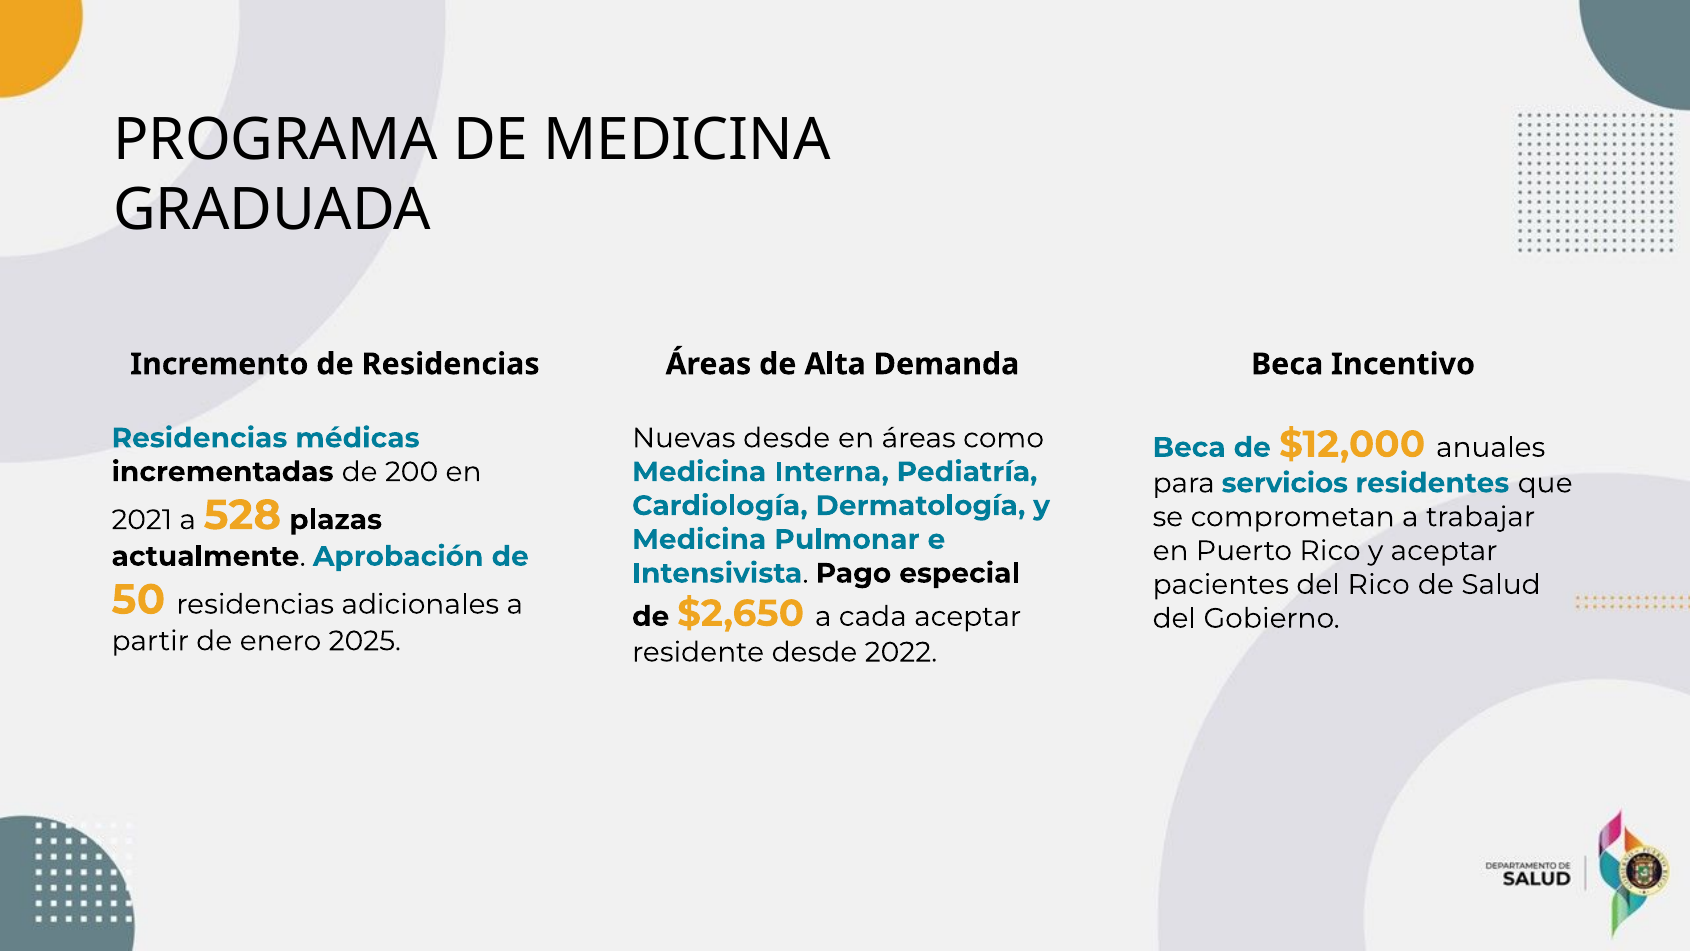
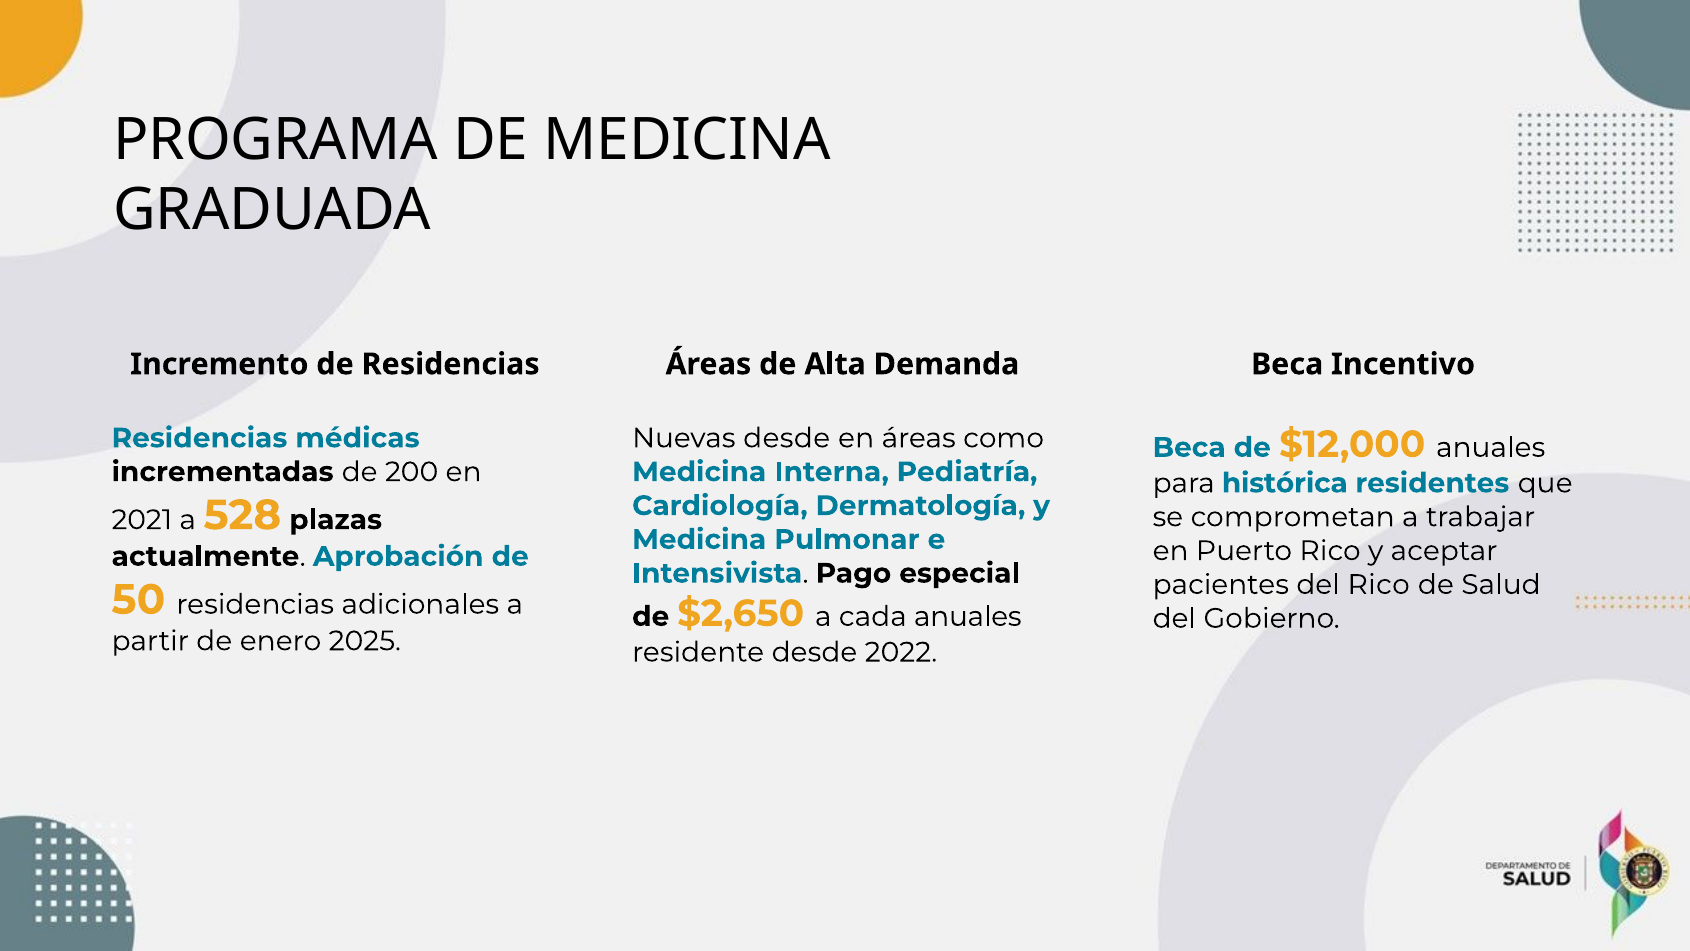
servicios: servicios -> histórica
cada aceptar: aceptar -> anuales
